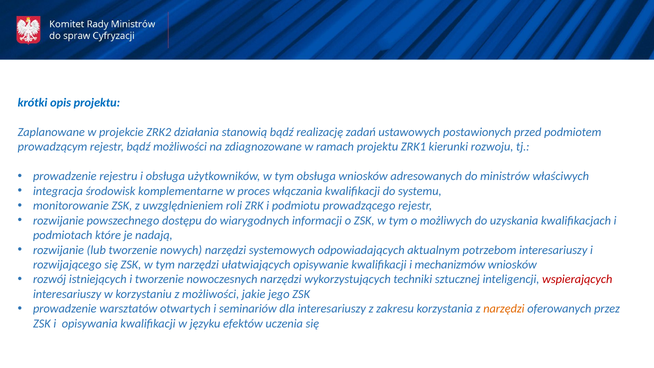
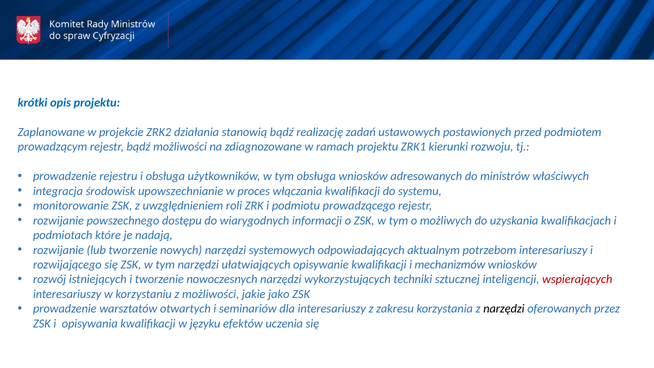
komplementarne: komplementarne -> upowszechnianie
jego: jego -> jako
narzędzi at (504, 309) colour: orange -> black
